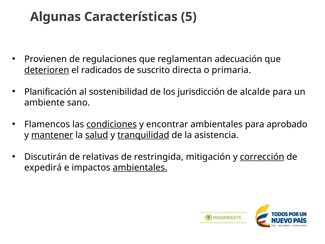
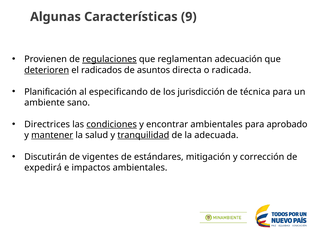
5: 5 -> 9
regulaciones underline: none -> present
suscrito: suscrito -> asuntos
primaria: primaria -> radicada
sostenibilidad: sostenibilidad -> especificando
alcalde: alcalde -> técnica
Flamencos: Flamencos -> Directrices
salud underline: present -> none
asistencia: asistencia -> adecuada
relativas: relativas -> vigentes
restringida: restringida -> estándares
corrección underline: present -> none
ambientales at (140, 168) underline: present -> none
